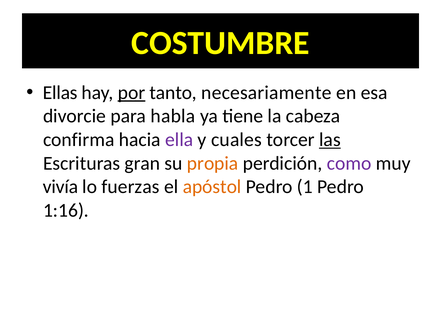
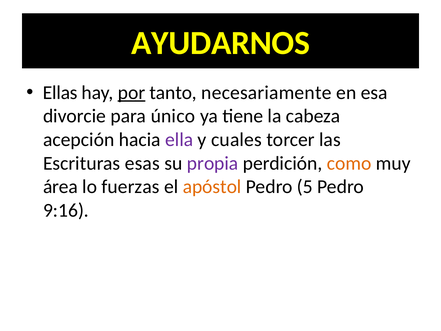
COSTUMBRE: COSTUMBRE -> AYUDARNOS
habla: habla -> único
confirma: confirma -> acepción
las underline: present -> none
gran: gran -> esas
propia colour: orange -> purple
como colour: purple -> orange
vivía: vivía -> área
1: 1 -> 5
1:16: 1:16 -> 9:16
